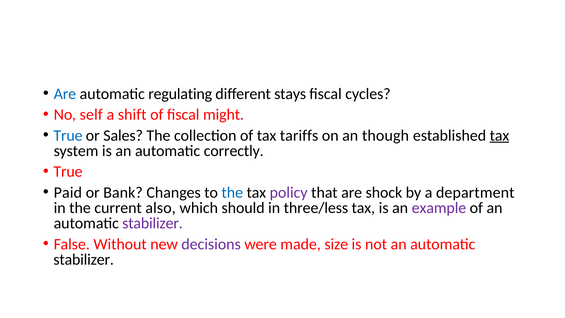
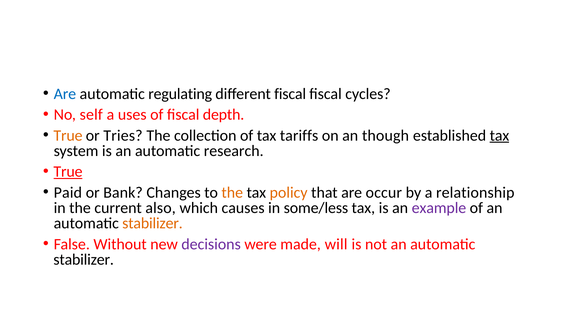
different stays: stays -> fiscal
shift: shift -> uses
might: might -> depth
True at (68, 135) colour: blue -> orange
Sales: Sales -> Tries
correctly: correctly -> research
True at (68, 172) underline: none -> present
the at (232, 192) colour: blue -> orange
policy colour: purple -> orange
shock: shock -> occur
department: department -> relationship
should: should -> causes
three/less: three/less -> some/less
stabilizer at (152, 223) colour: purple -> orange
size: size -> will
